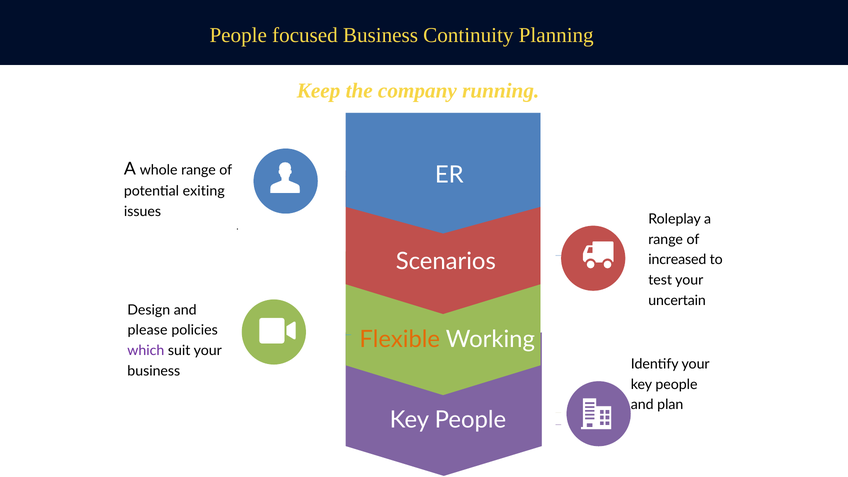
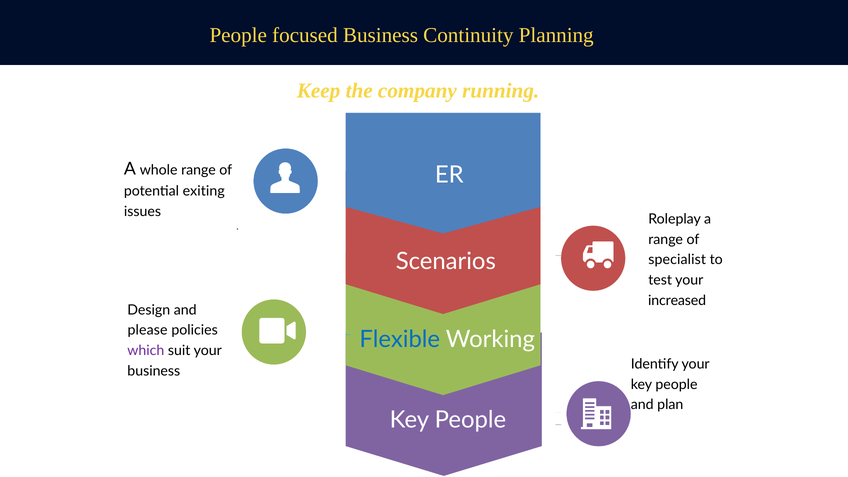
increased: increased -> specialist
uncertain: uncertain -> increased
Flexible colour: orange -> blue
